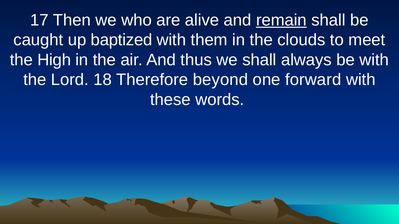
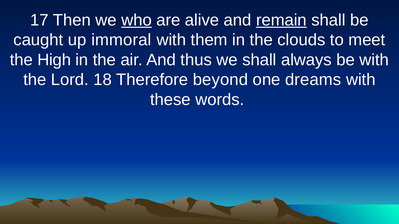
who underline: none -> present
baptized: baptized -> immoral
forward: forward -> dreams
